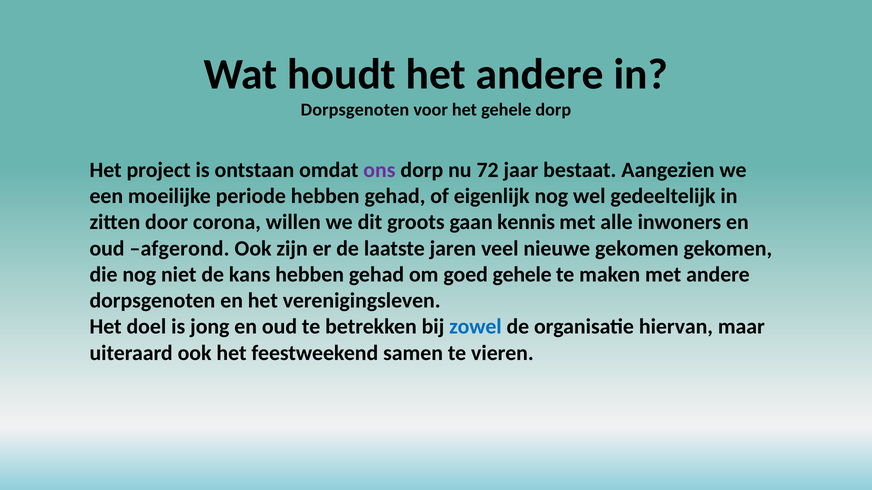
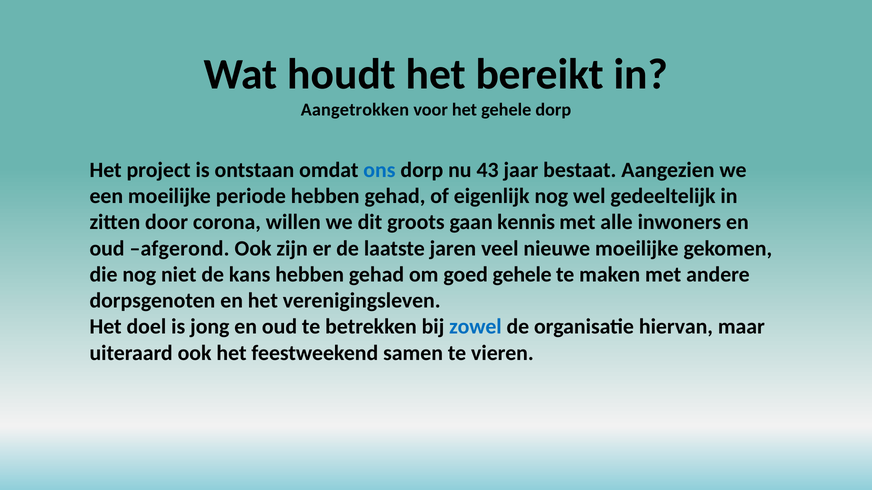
het andere: andere -> bereikt
Dorpsgenoten at (355, 110): Dorpsgenoten -> Aangetrokken
ons colour: purple -> blue
72: 72 -> 43
nieuwe gekomen: gekomen -> moeilijke
